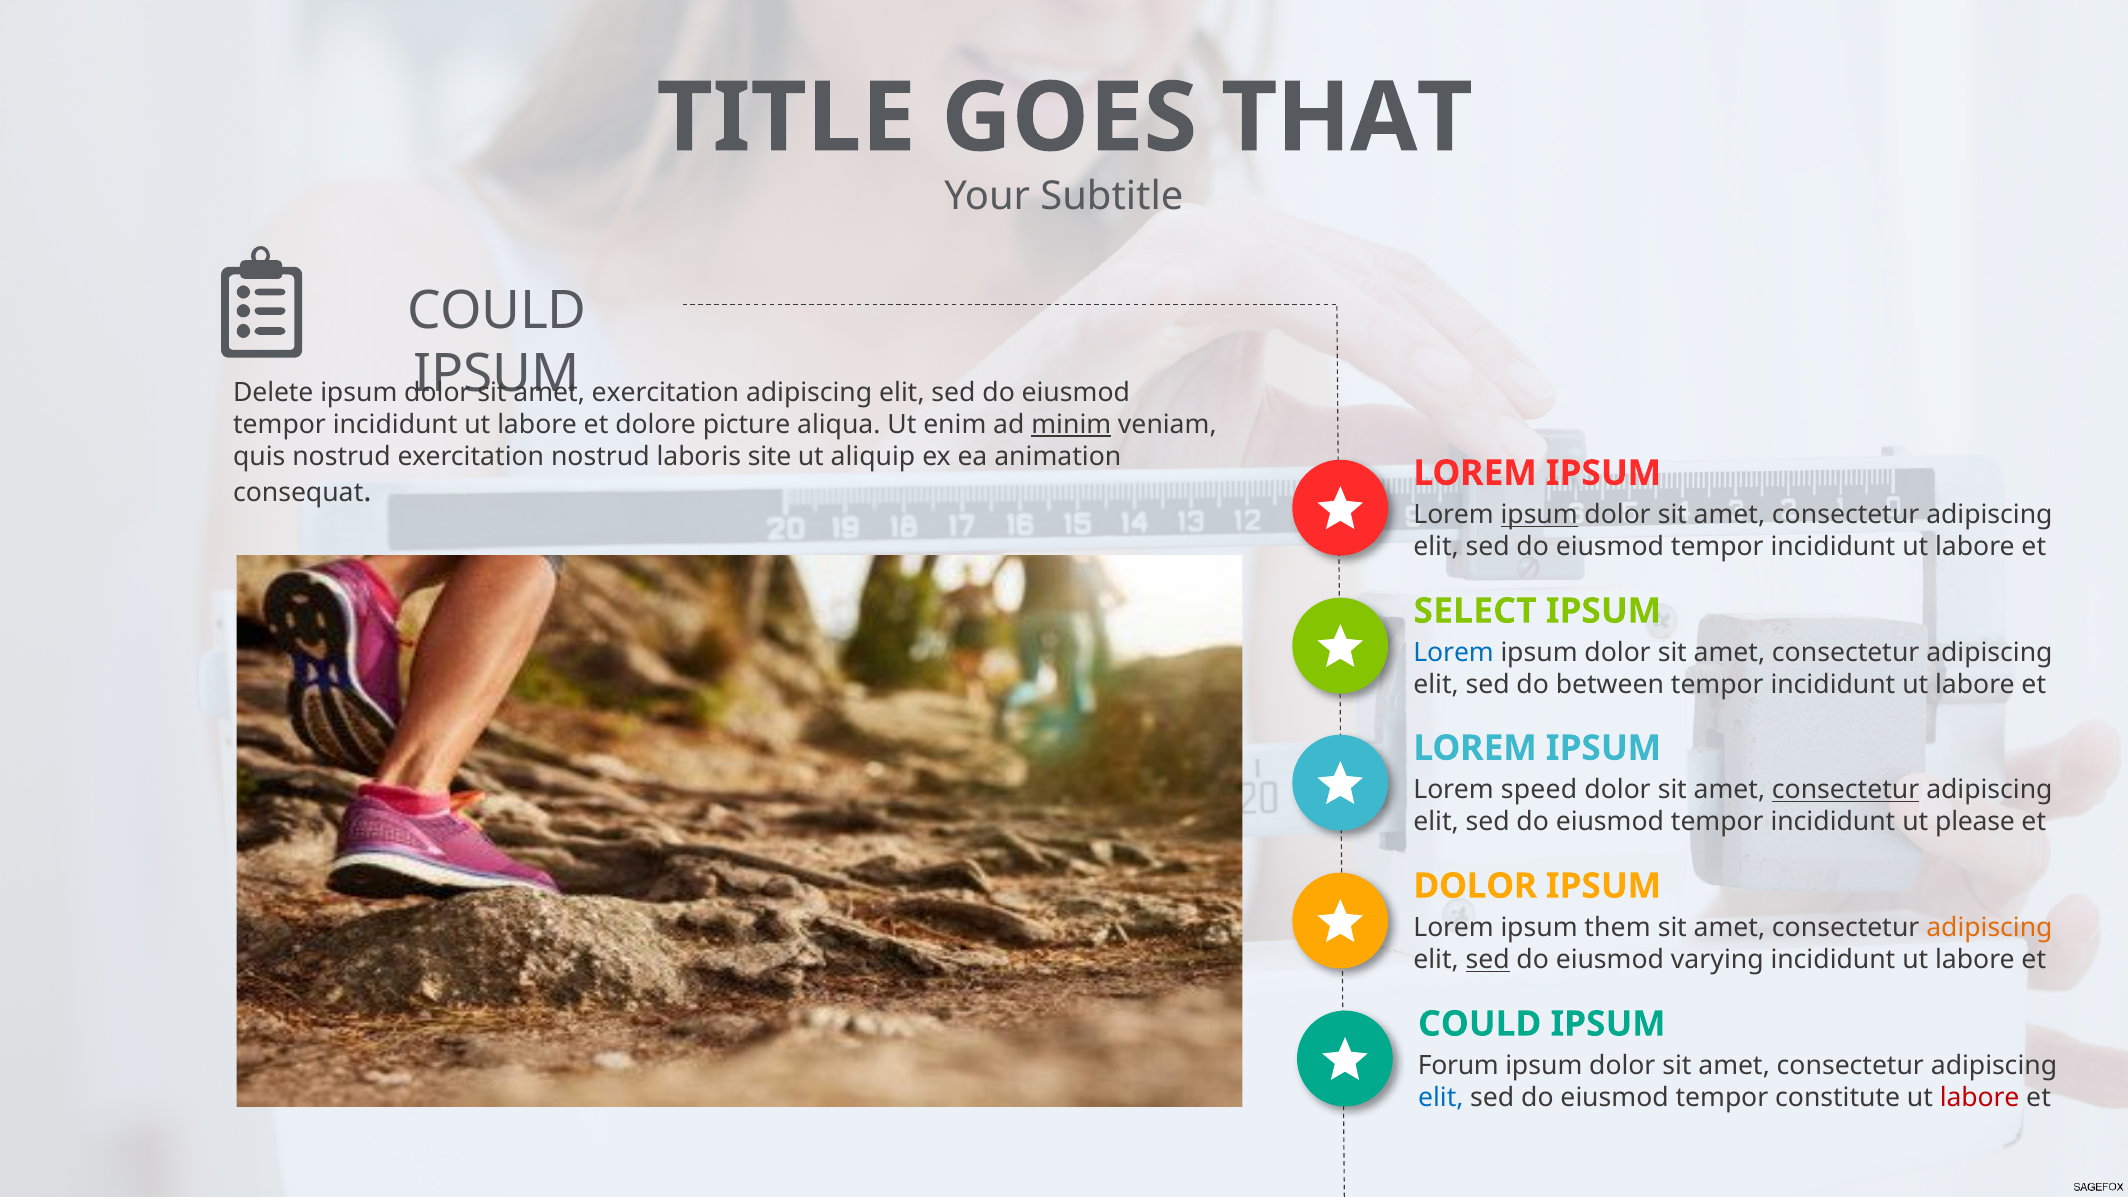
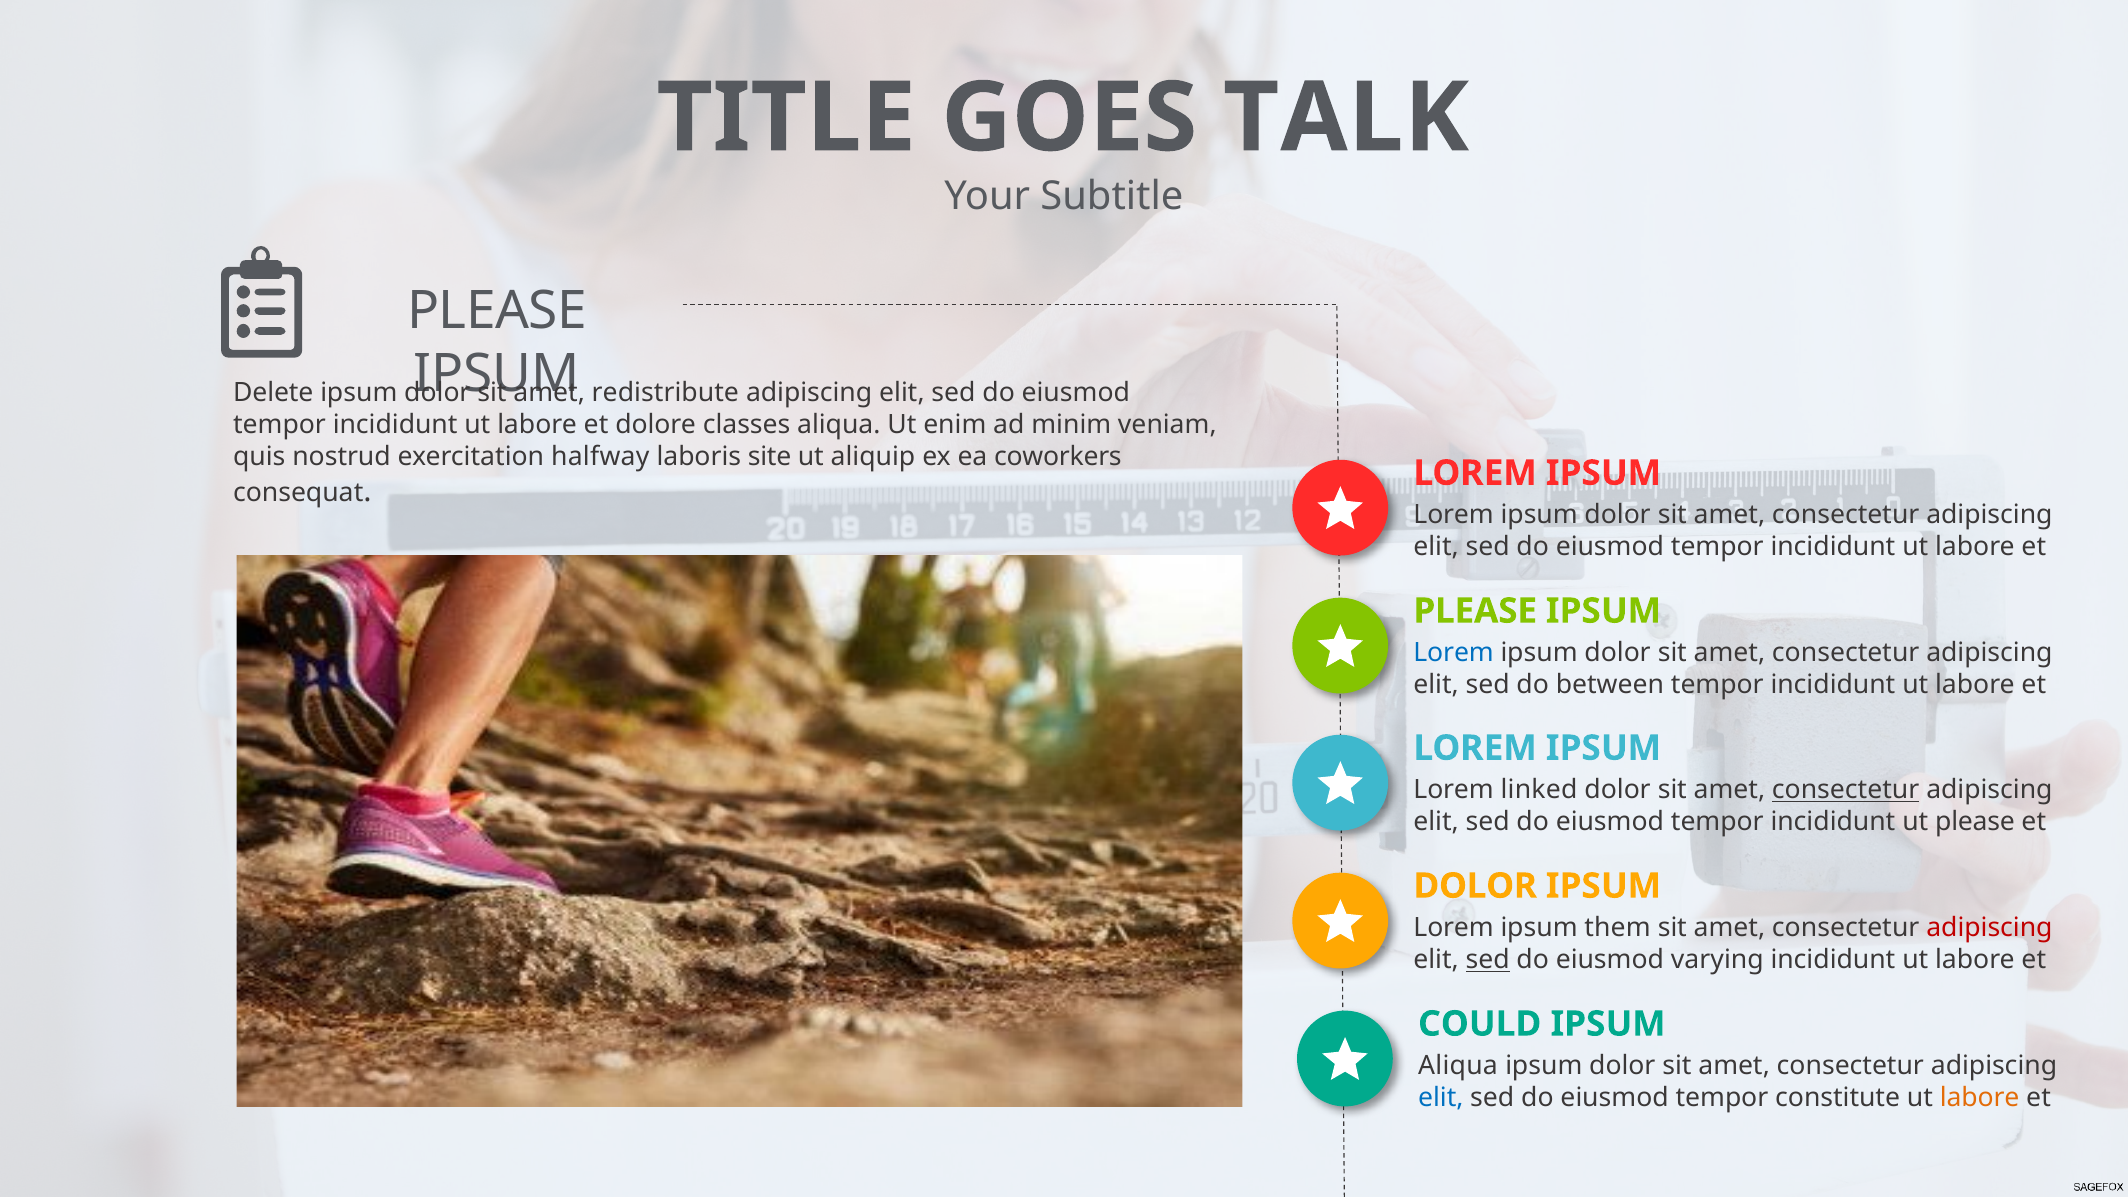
THAT: THAT -> TALK
COULD at (497, 310): COULD -> PLEASE
exercitation at (665, 393): exercitation -> redistribute
picture: picture -> classes
minim underline: present -> none
exercitation nostrud: nostrud -> halfway
animation: animation -> coworkers
ipsum at (1539, 515) underline: present -> none
SELECT at (1475, 611): SELECT -> PLEASE
speed: speed -> linked
adipiscing at (1989, 928) colour: orange -> red
Forum at (1458, 1066): Forum -> Aliqua
labore at (1980, 1098) colour: red -> orange
